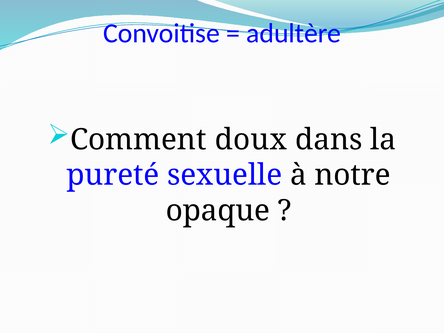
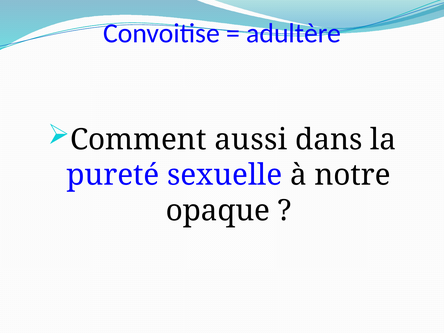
doux: doux -> aussi
